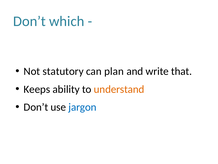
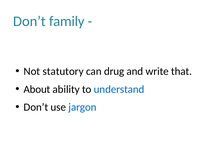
which: which -> family
plan: plan -> drug
Keeps: Keeps -> About
understand colour: orange -> blue
